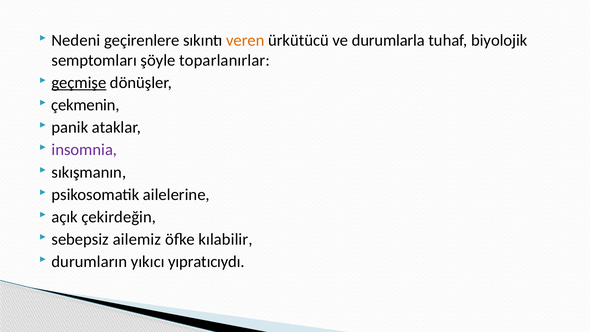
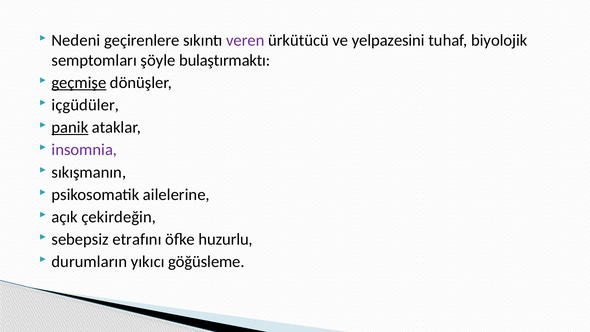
veren colour: orange -> purple
durumlarla: durumlarla -> yelpazesini
toparlanırlar: toparlanırlar -> bulaştırmaktı
çekmenin: çekmenin -> içgüdüler
panik underline: none -> present
ailemiz: ailemiz -> etrafını
kılabilir: kılabilir -> huzurlu
yıpratıcıydı: yıpratıcıydı -> göğüsleme
